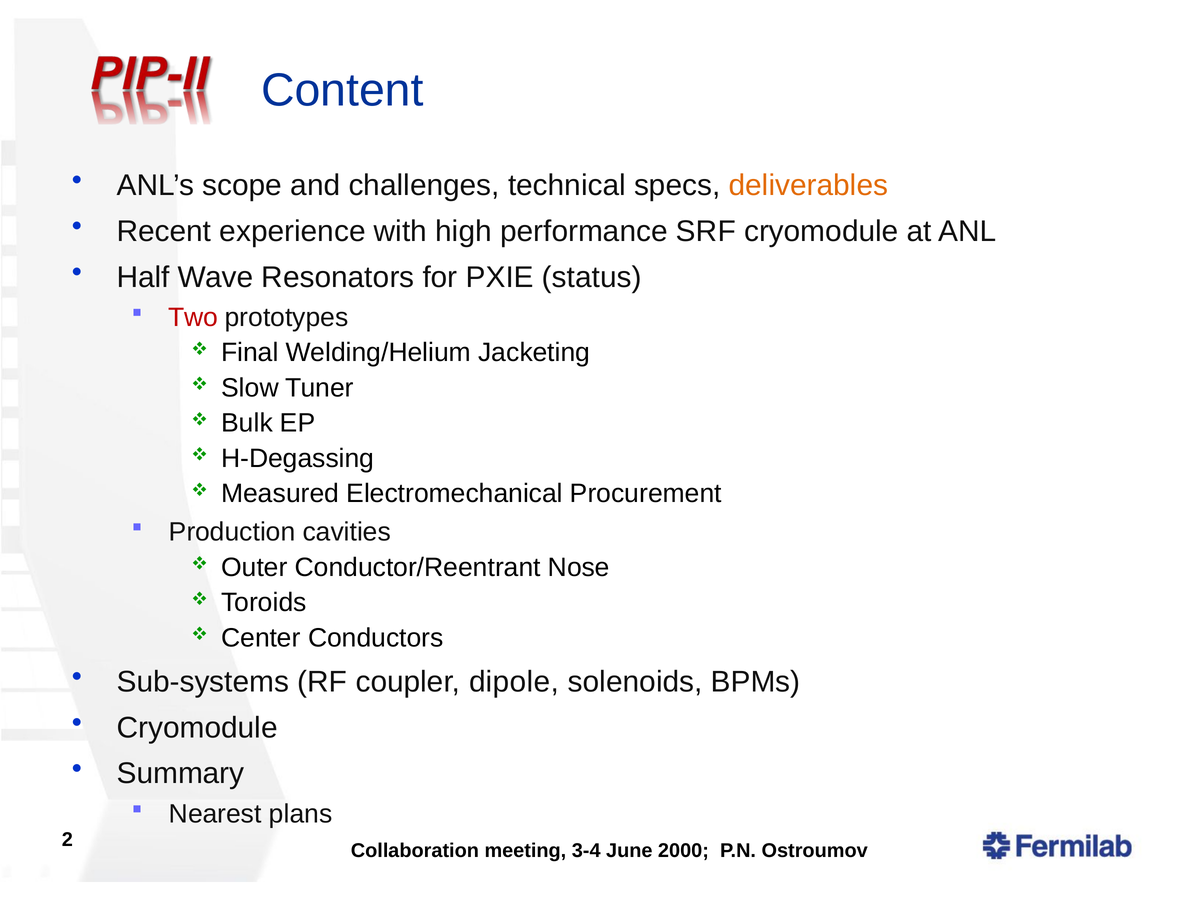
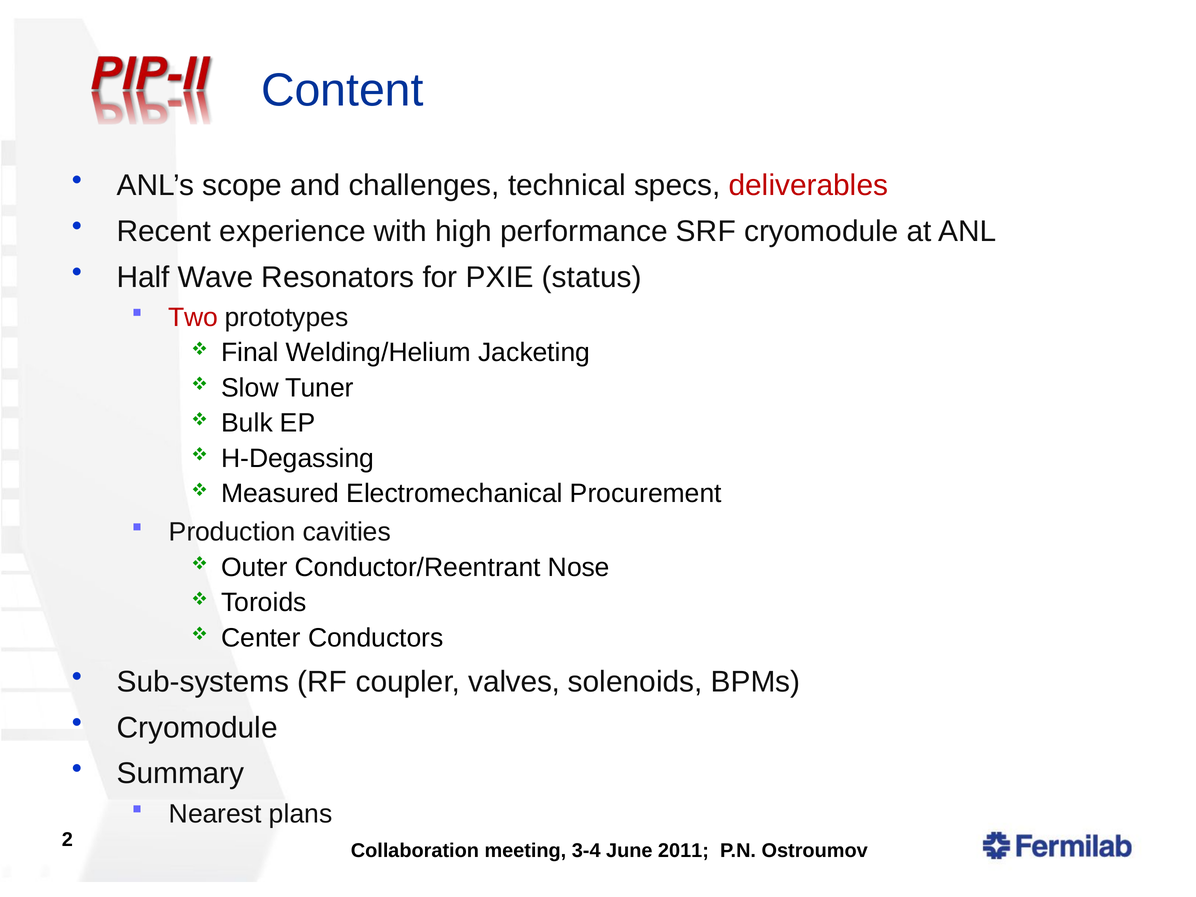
deliverables colour: orange -> red
dipole: dipole -> valves
2000: 2000 -> 2011
